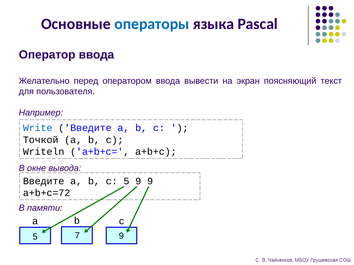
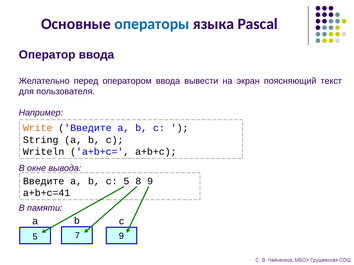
Write colour: blue -> orange
Точкой: Точкой -> String
5 9: 9 -> 8
a+b+c=72: a+b+c=72 -> a+b+c=41
